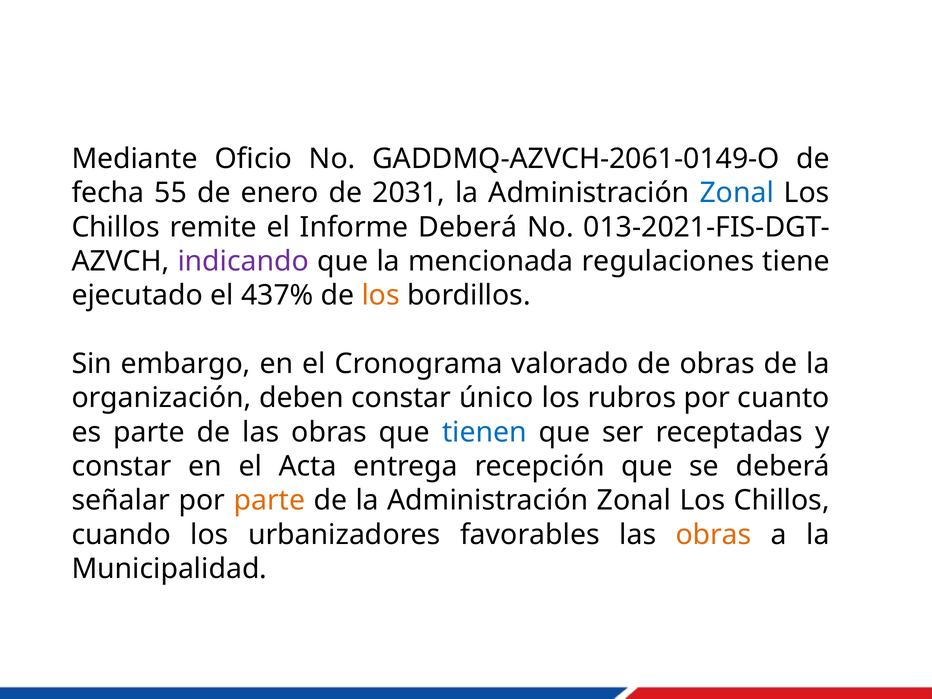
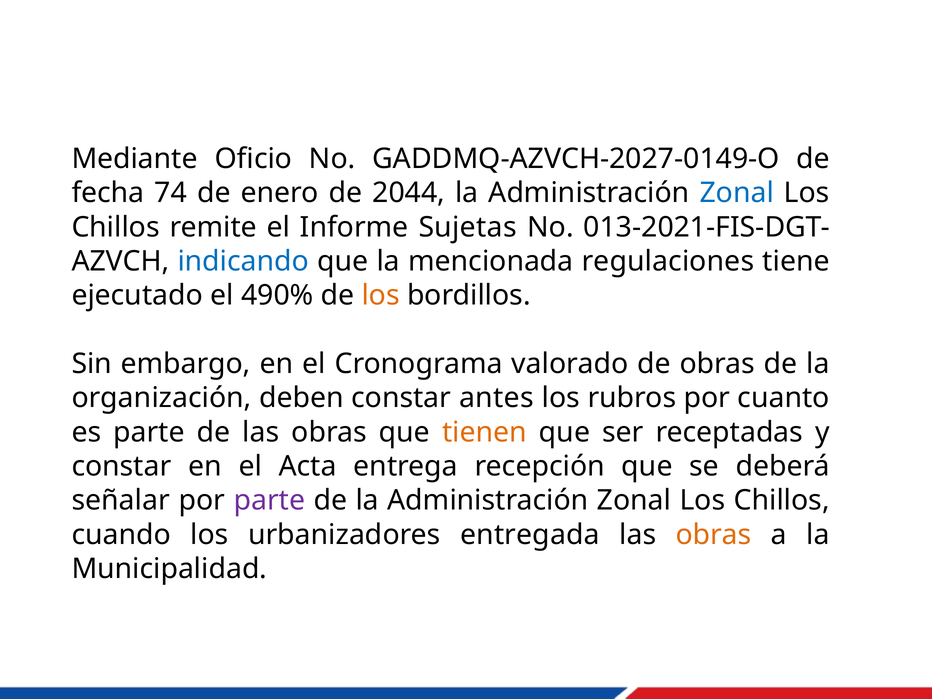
GADDMQ-AZVCH-2061-0149-O: GADDMQ-AZVCH-2061-0149-O -> GADDMQ-AZVCH-2027-0149-O
55: 55 -> 74
2031: 2031 -> 2044
Informe Deberá: Deberá -> Sujetas
indicando colour: purple -> blue
437%: 437% -> 490%
único: único -> antes
tienen colour: blue -> orange
parte at (269, 501) colour: orange -> purple
favorables: favorables -> entregada
